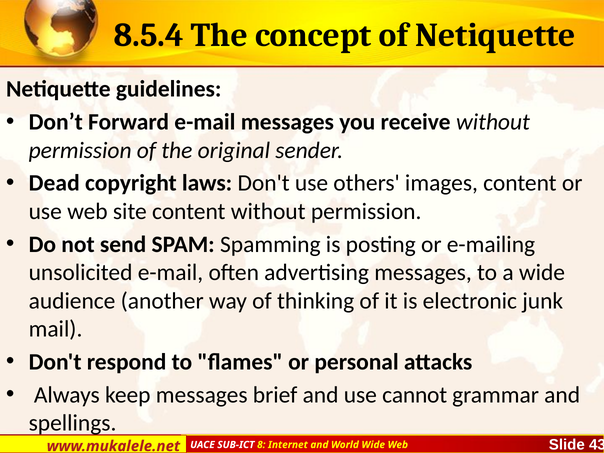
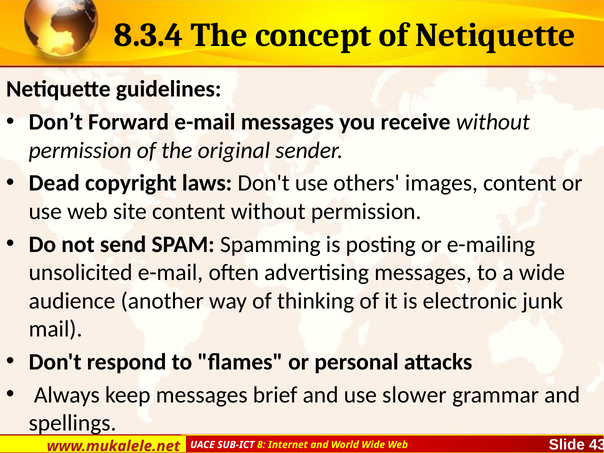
8.5.4: 8.5.4 -> 8.3.4
cannot: cannot -> slower
